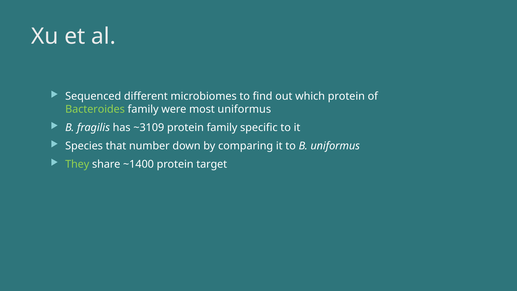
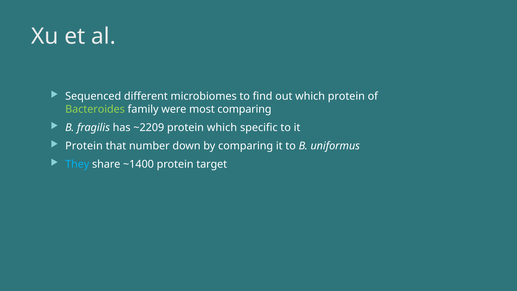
most uniformus: uniformus -> comparing
~3109: ~3109 -> ~2209
protein family: family -> which
Species at (84, 146): Species -> Protein
They colour: light green -> light blue
